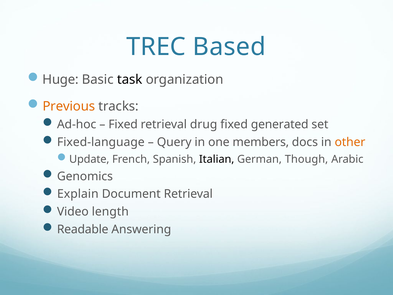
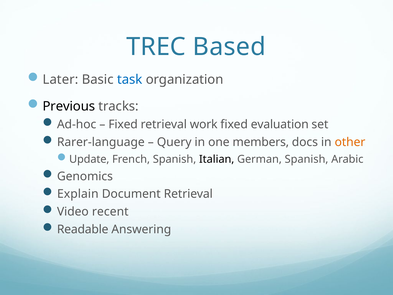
Huge: Huge -> Later
task colour: black -> blue
Previous colour: orange -> black
drug: drug -> work
generated: generated -> evaluation
Fixed-language: Fixed-language -> Rarer-language
German Though: Though -> Spanish
length: length -> recent
